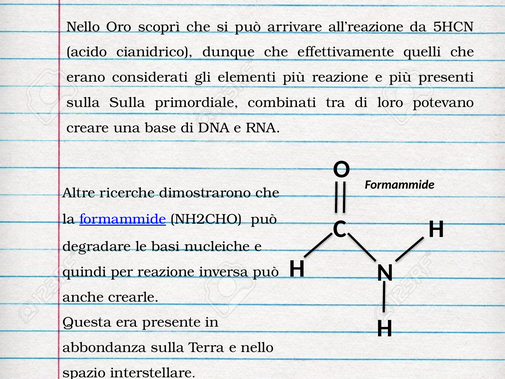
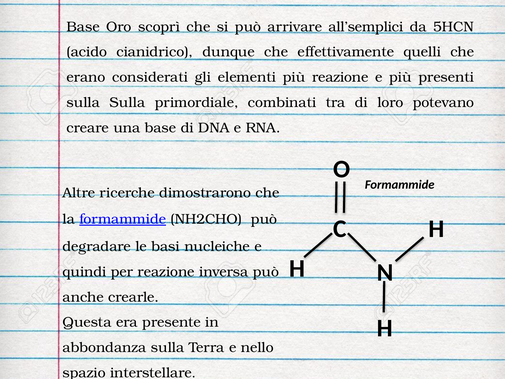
Nello at (83, 27): Nello -> Base
all’reazione: all’reazione -> all’semplici
